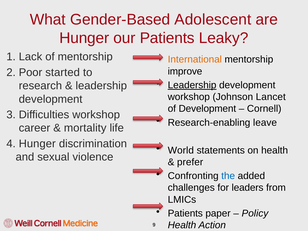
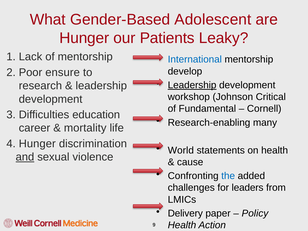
International colour: orange -> blue
improve: improve -> develop
started: started -> ensure
Lancet: Lancet -> Critical
of Development: Development -> Fundamental
Difficulties workshop: workshop -> education
leave: leave -> many
and underline: none -> present
prefer: prefer -> cause
Patients at (185, 213): Patients -> Delivery
